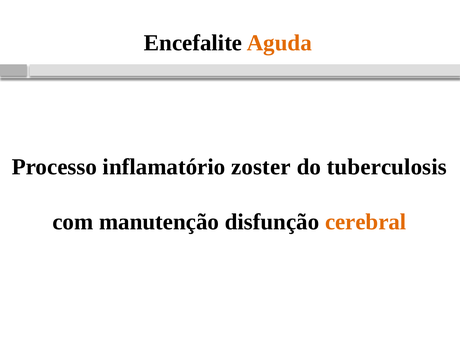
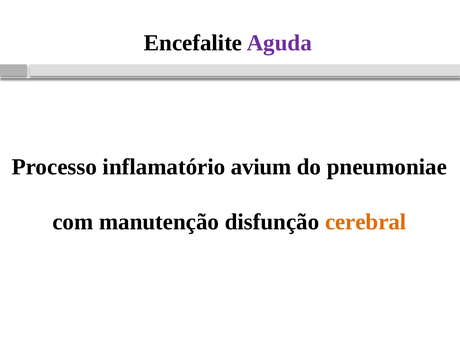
Aguda colour: orange -> purple
zoster: zoster -> avium
tuberculosis: tuberculosis -> pneumoniae
